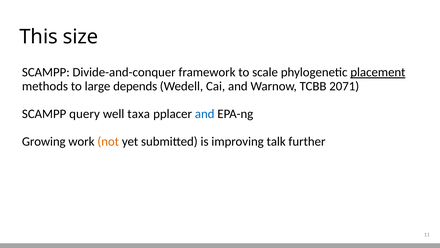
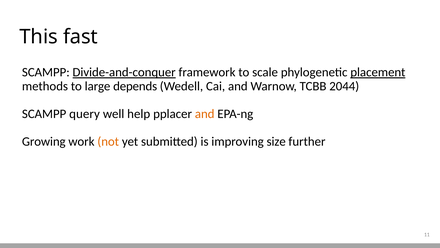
size: size -> fast
Divide-and-conquer underline: none -> present
2071: 2071 -> 2044
taxa: taxa -> help
and at (205, 114) colour: blue -> orange
talk: talk -> size
